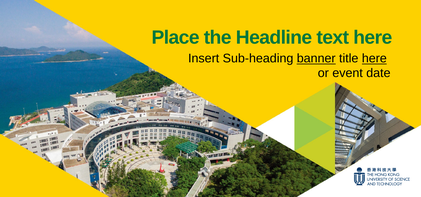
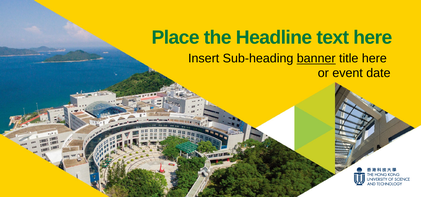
here at (374, 59) underline: present -> none
